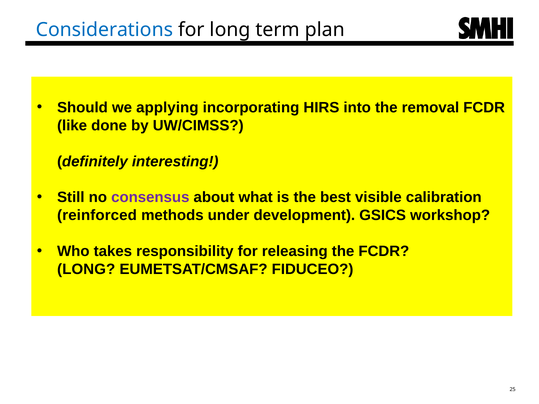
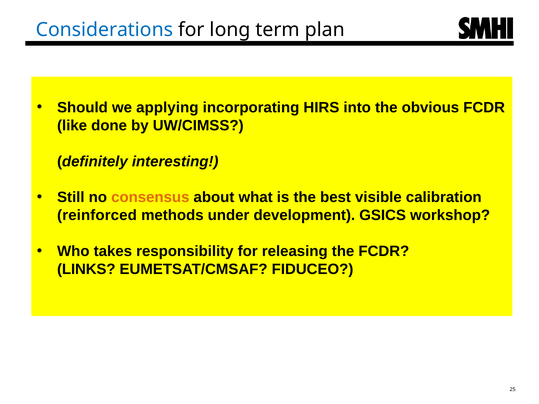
removal: removal -> obvious
consensus colour: purple -> orange
LONG at (86, 269): LONG -> LINKS
